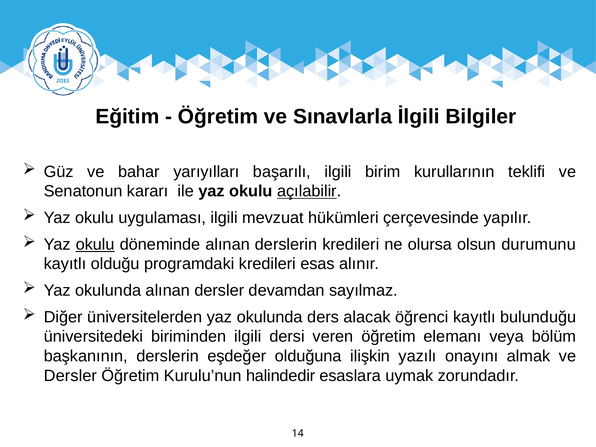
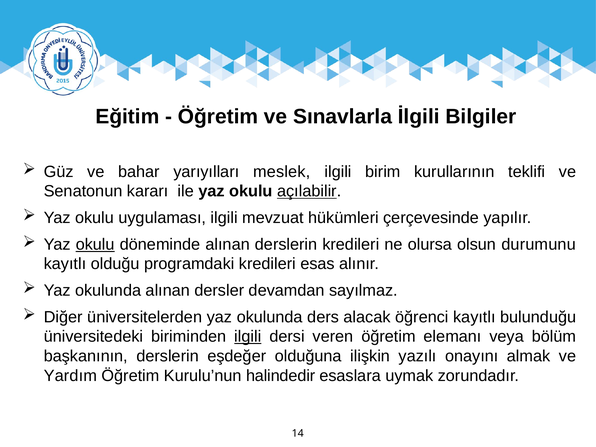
başarılı: başarılı -> meslek
ilgili at (248, 337) underline: none -> present
Dersler at (70, 376): Dersler -> Yardım
